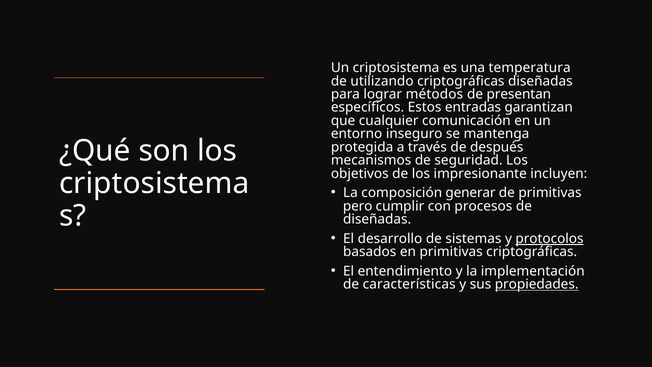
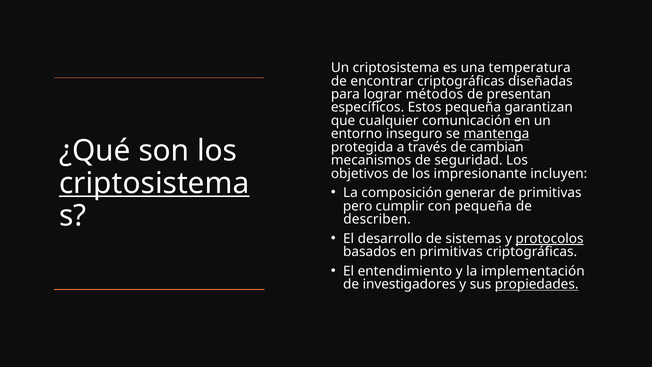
utilizando: utilizando -> encontrar
Estos entradas: entradas -> pequeña
mantenga underline: none -> present
después: después -> cambian
criptosistema at (154, 183) underline: none -> present
con procesos: procesos -> pequeña
diseñadas at (377, 219): diseñadas -> describen
características: características -> investigadores
